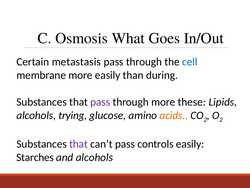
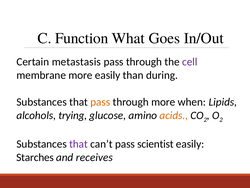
Osmosis: Osmosis -> Function
cell colour: blue -> purple
pass at (100, 102) colour: purple -> orange
these: these -> when
controls: controls -> scientist
and alcohols: alcohols -> receives
